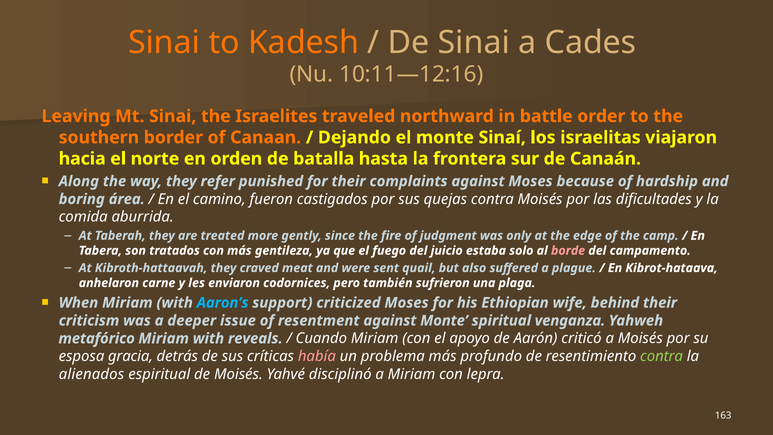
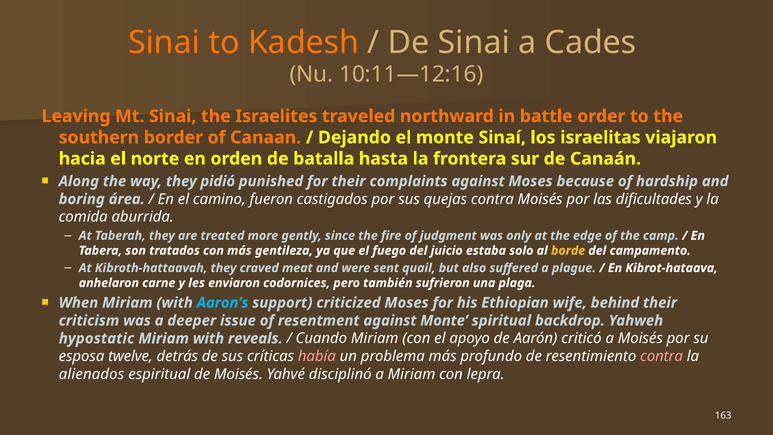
refer: refer -> pidió
borde colour: pink -> yellow
venganza: venganza -> backdrop
metafórico: metafórico -> hypostatic
gracia: gracia -> twelve
contra at (662, 356) colour: light green -> pink
